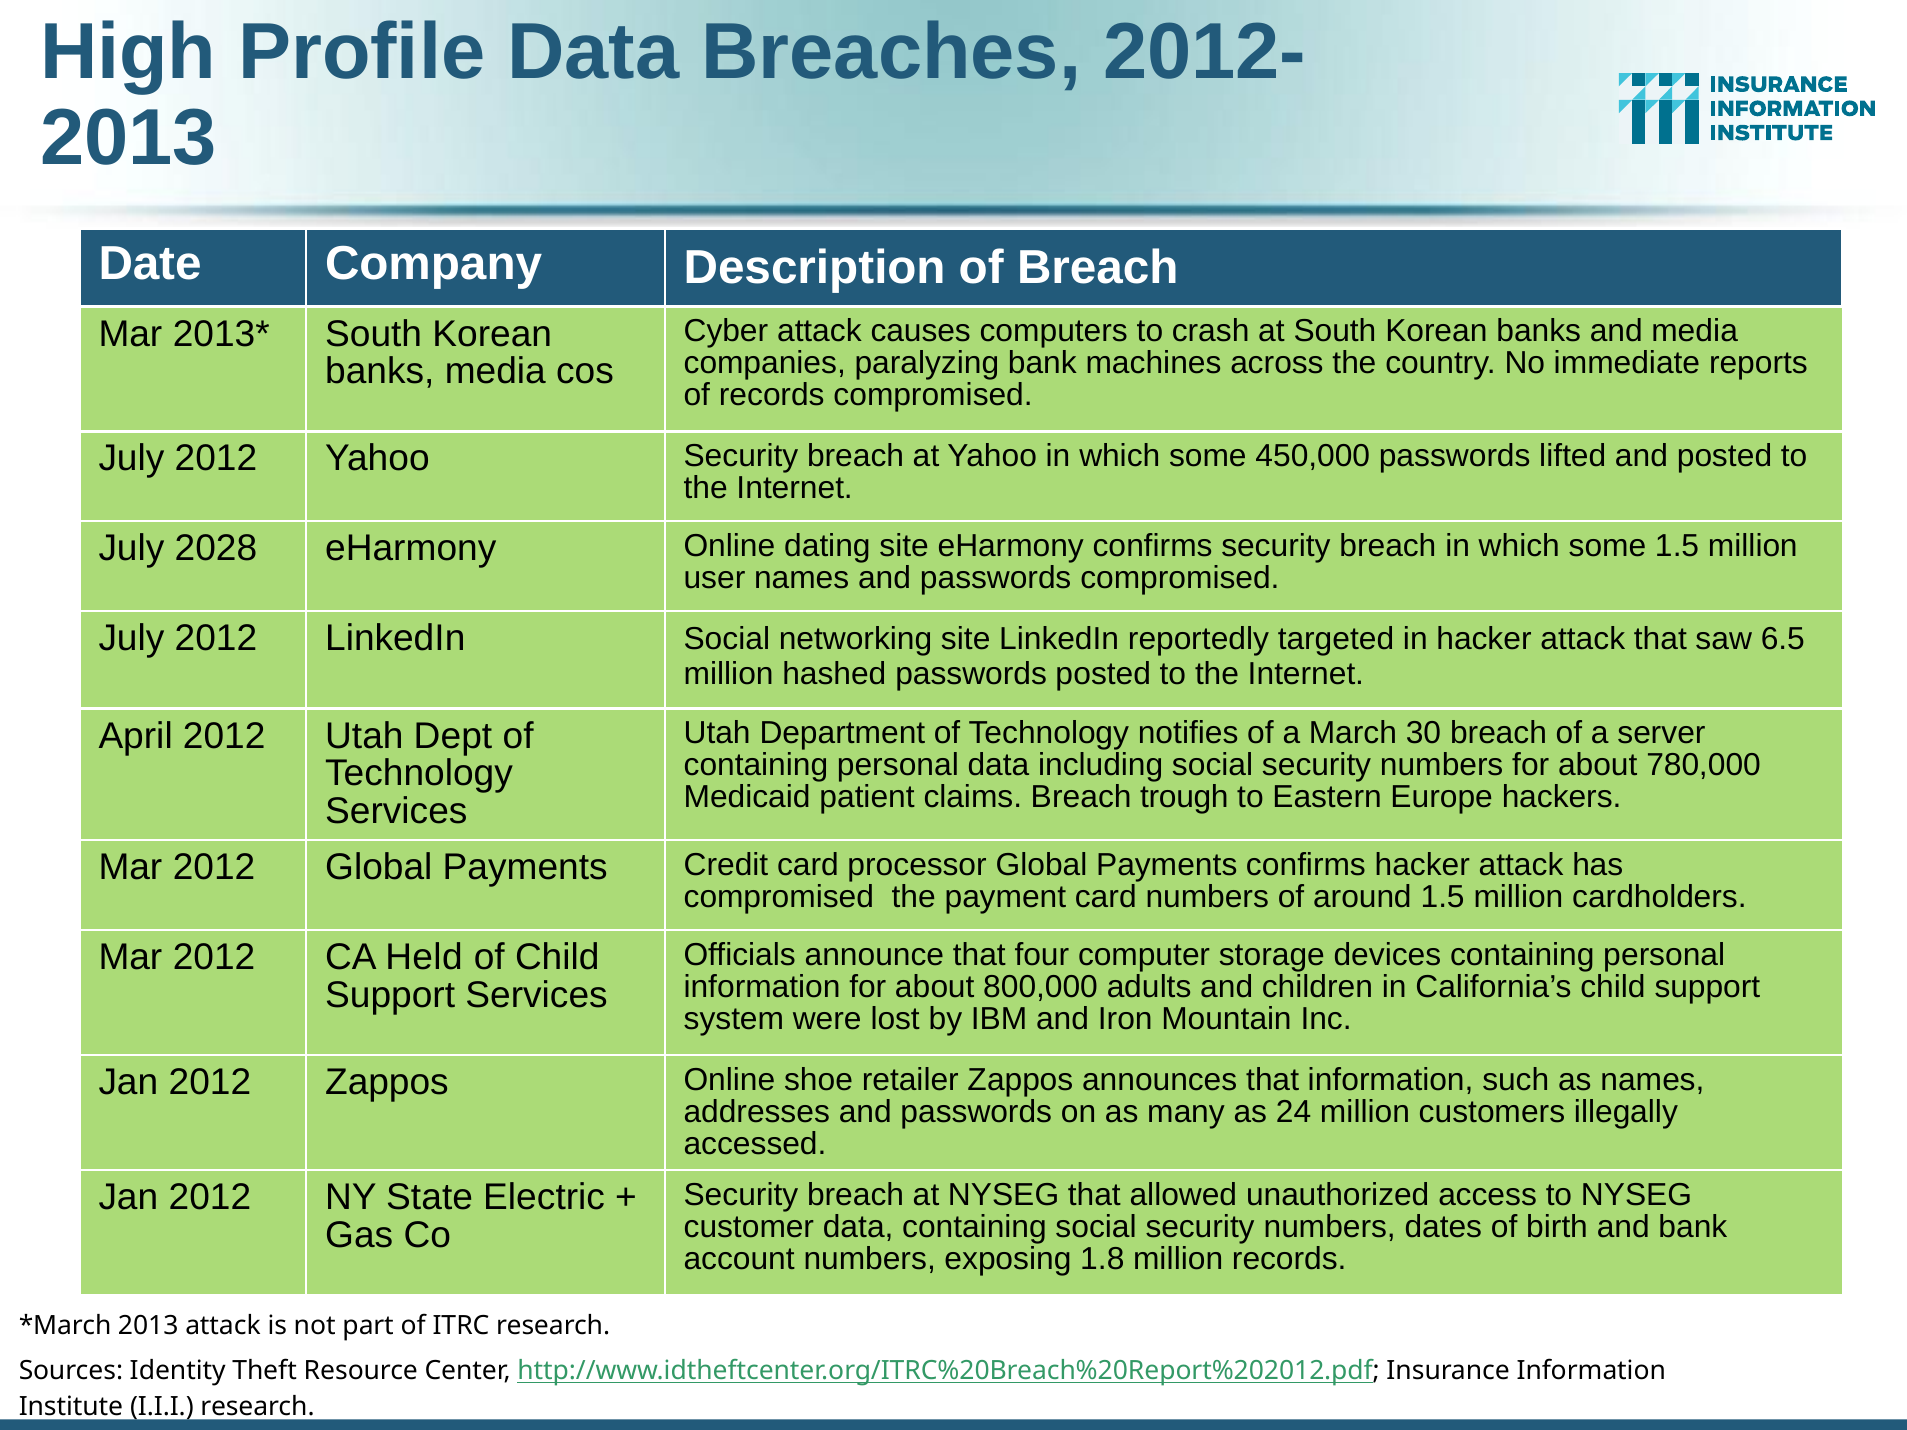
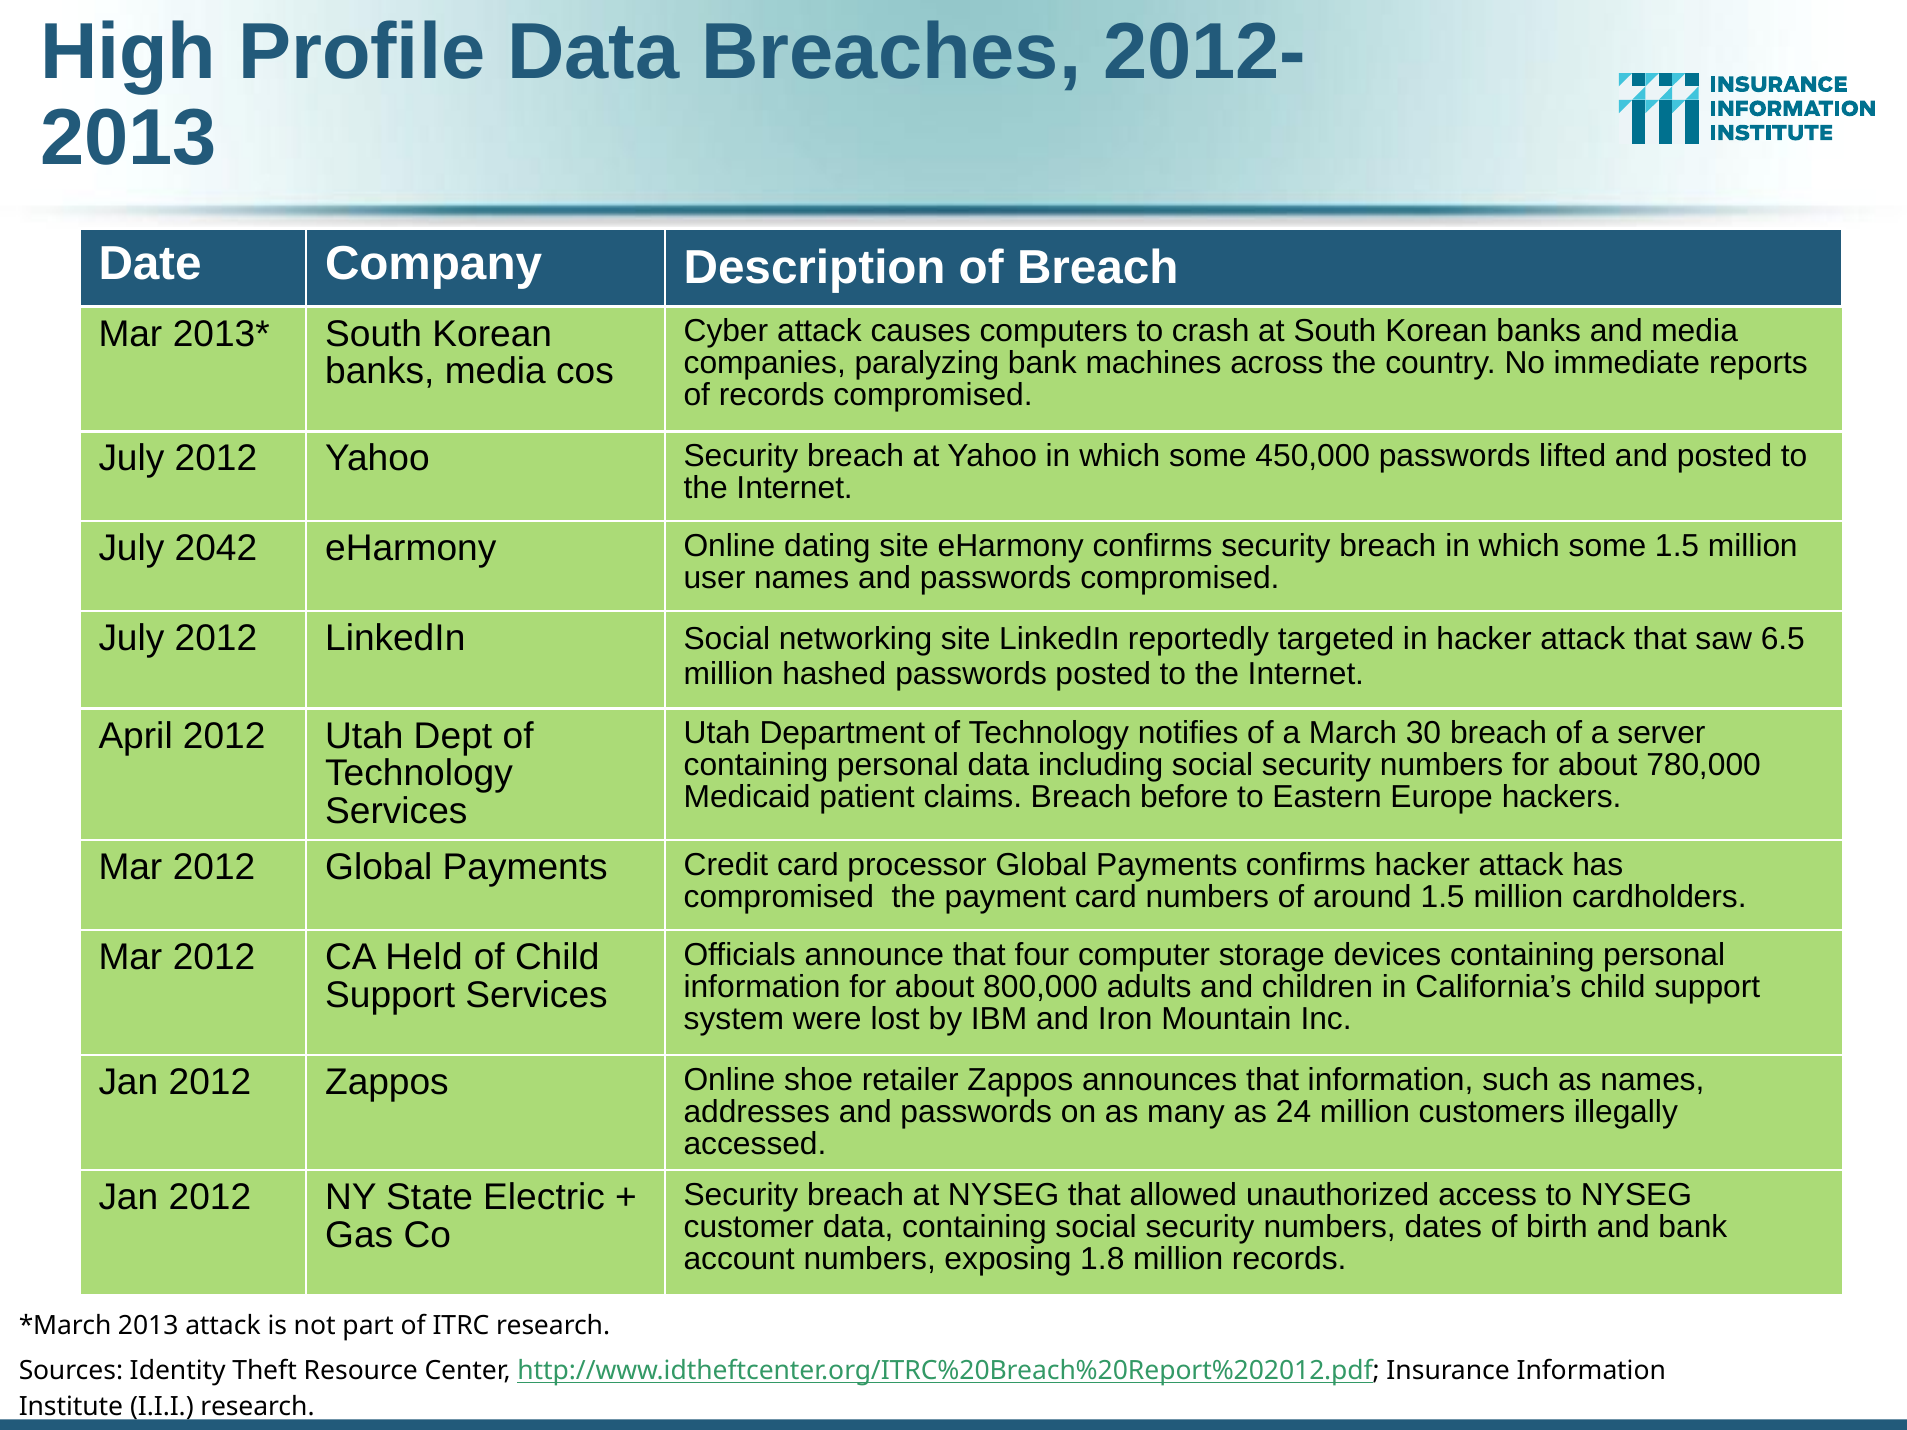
2028: 2028 -> 2042
trough: trough -> before
